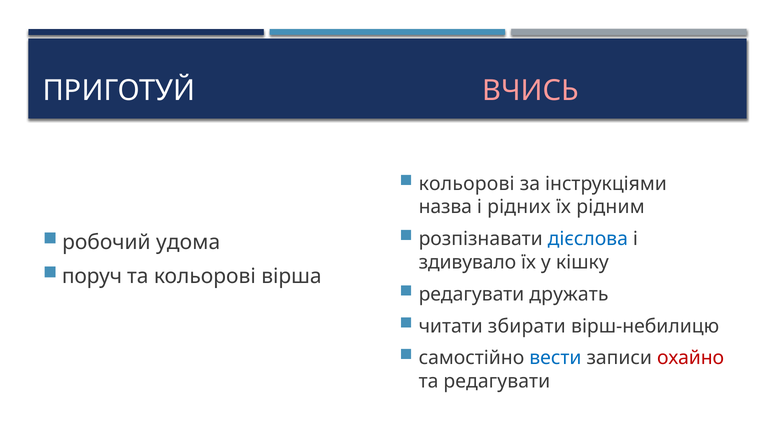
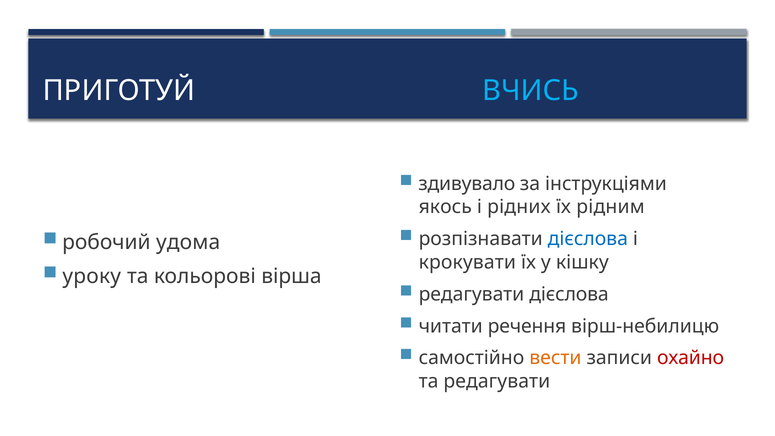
ВЧИСЬ colour: pink -> light blue
кольорові at (467, 184): кольорові -> здивувало
назва: назва -> якось
здивувало: здивувало -> крокувати
поруч: поруч -> уроку
редагувати дружать: дружать -> дієслова
збирати: збирати -> речення
вести colour: blue -> orange
